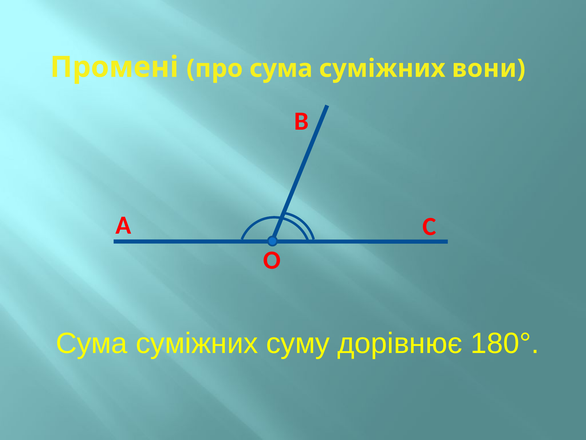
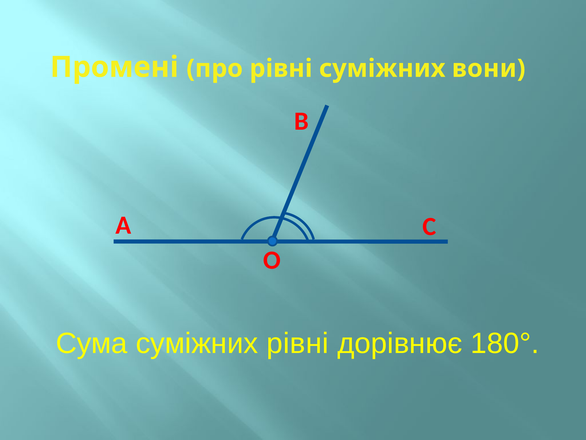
про сума: сума -> рівні
суміжних суму: суму -> рівні
